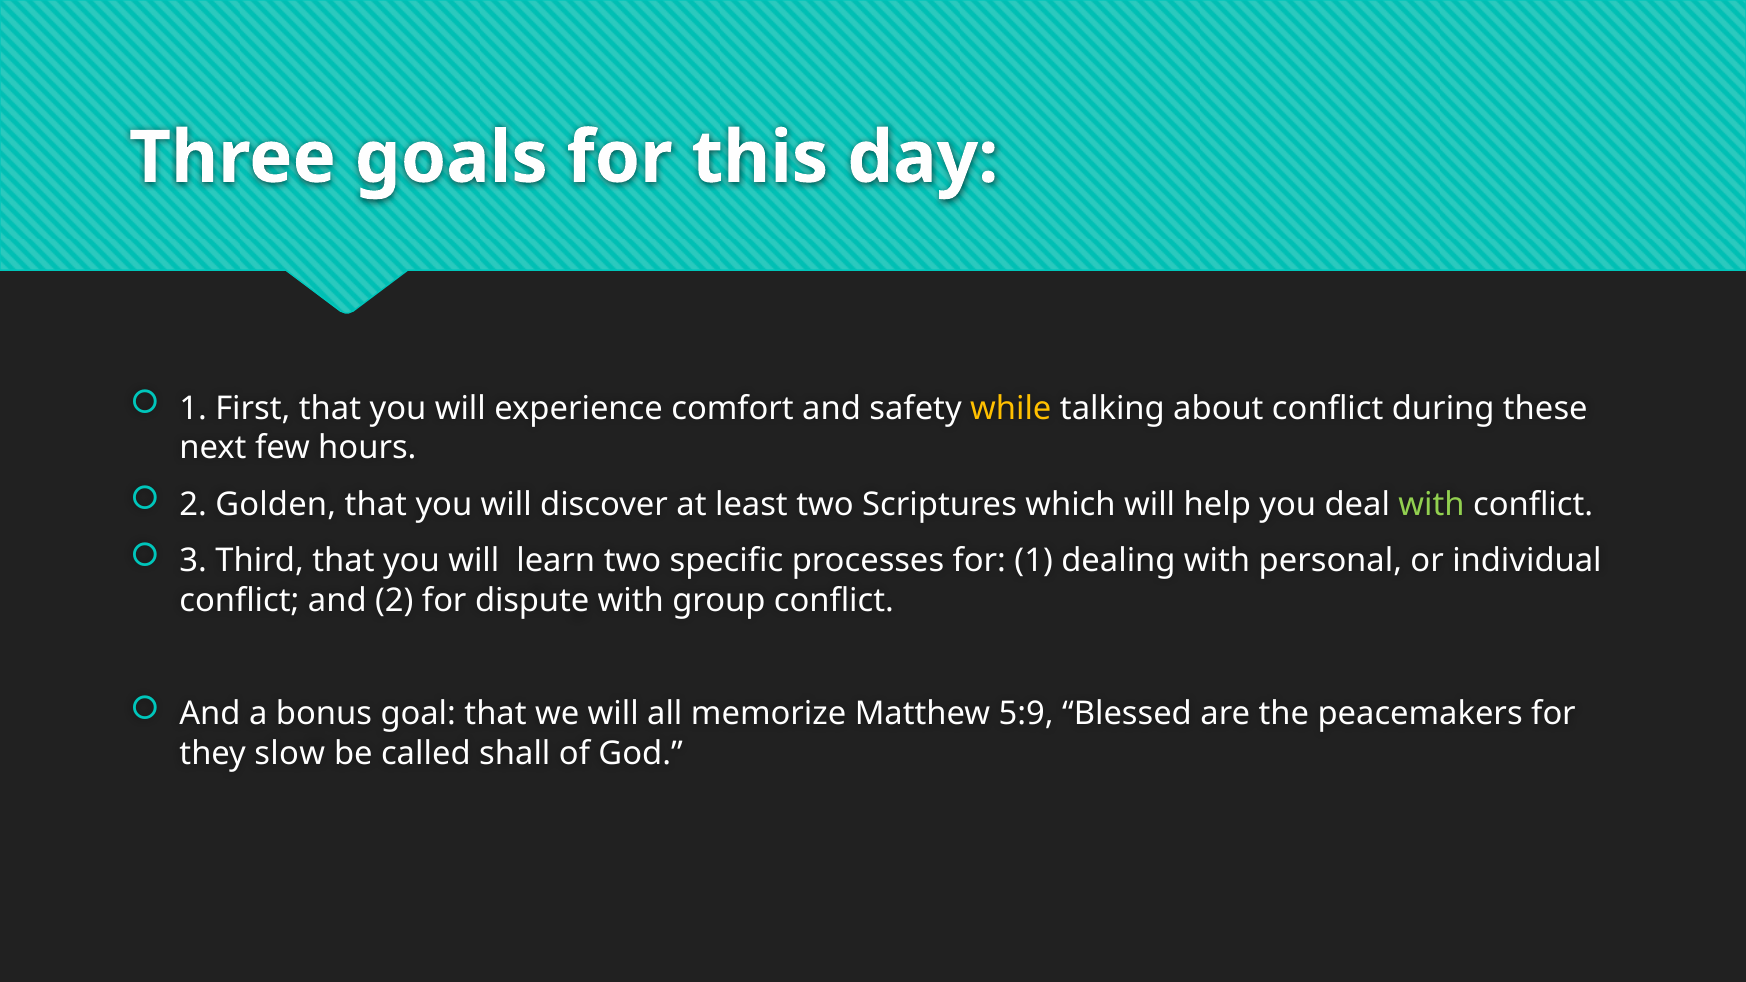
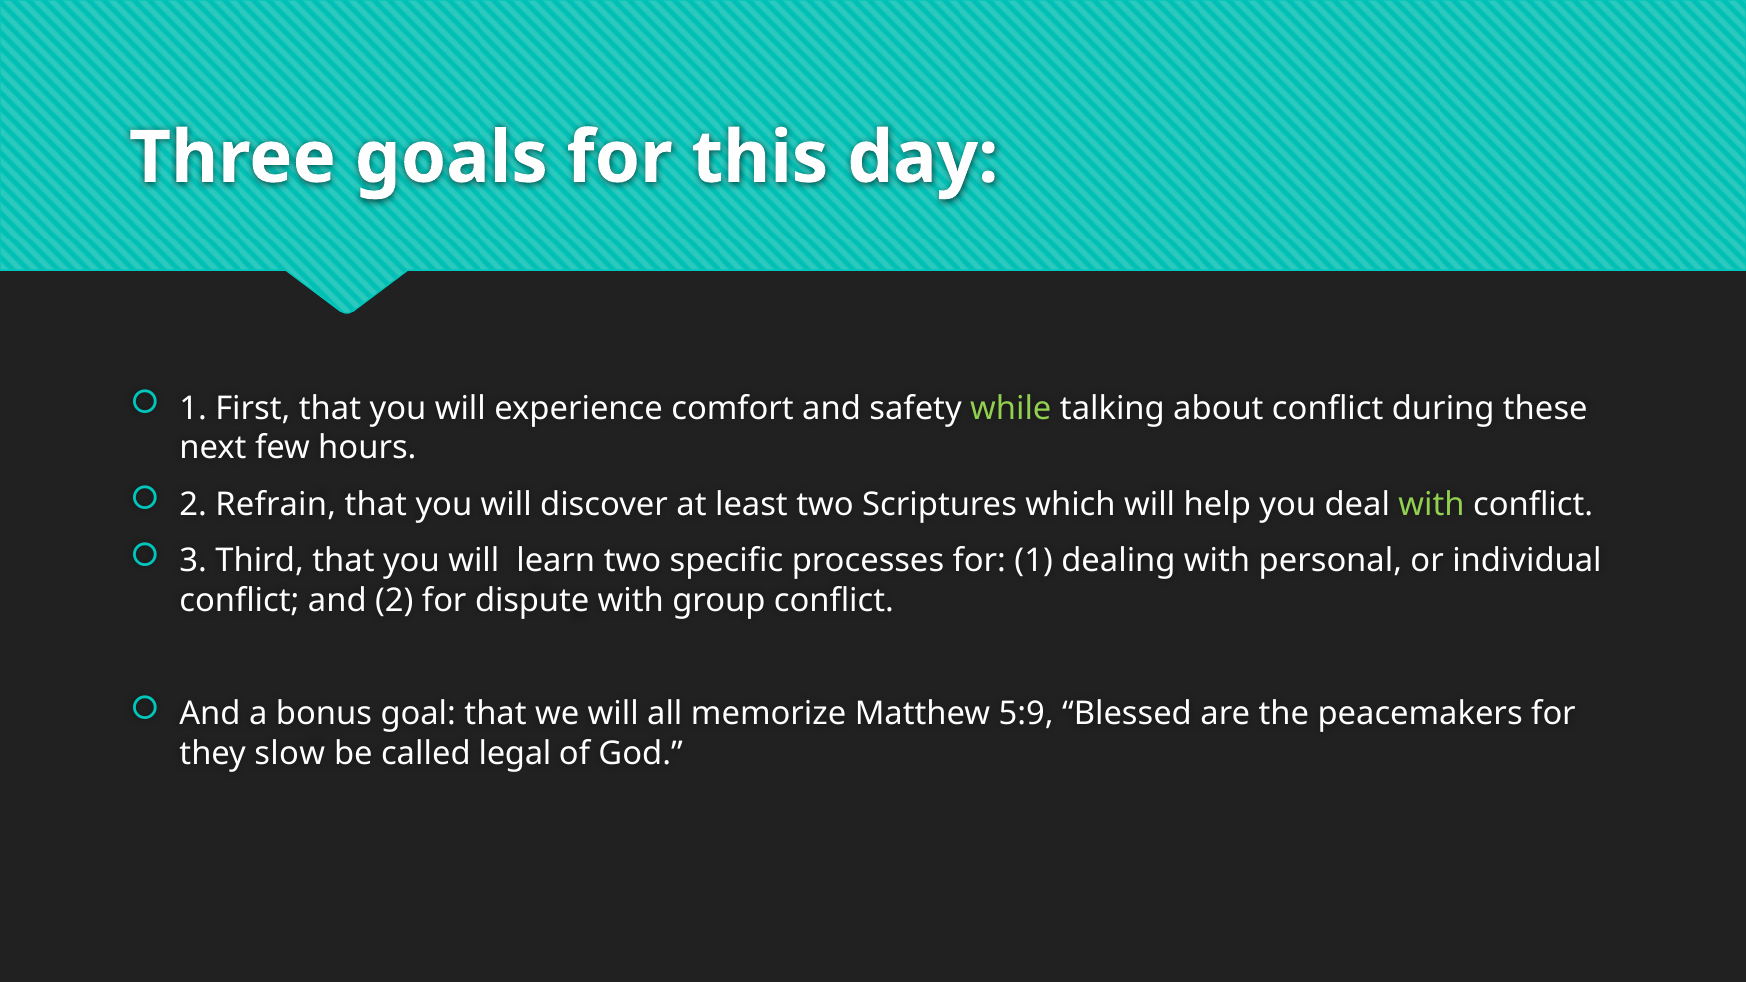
while colour: yellow -> light green
Golden: Golden -> Refrain
shall: shall -> legal
